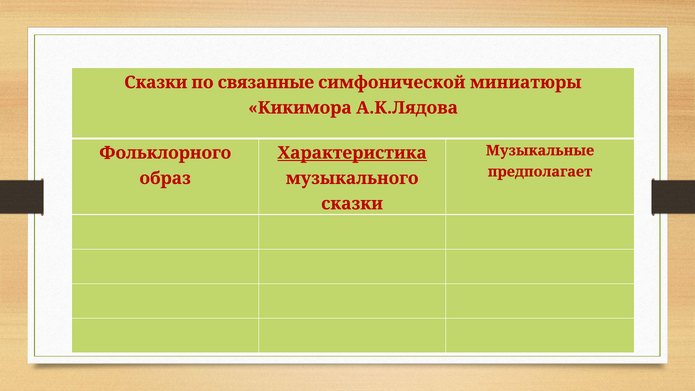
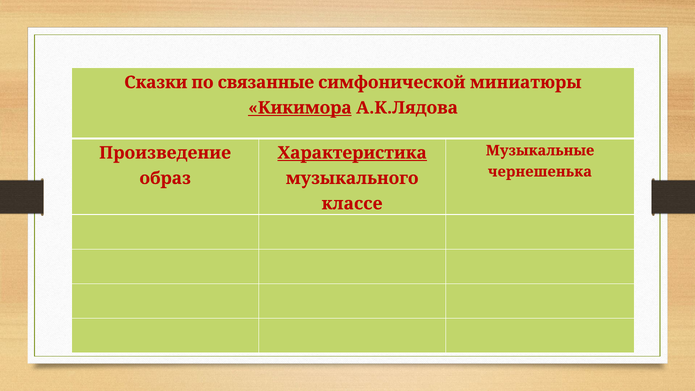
Кикимора underline: none -> present
Фольклорного: Фольклорного -> Произведение
предполагает: предполагает -> чернешенька
сказки at (352, 204): сказки -> классе
